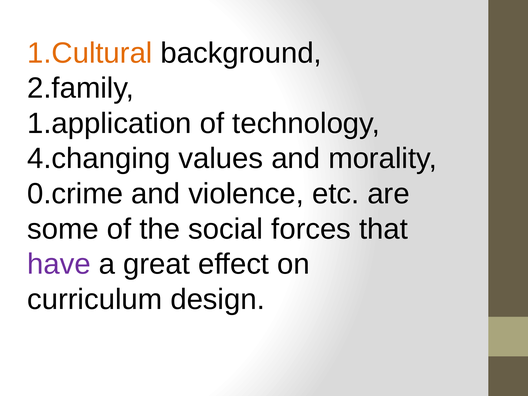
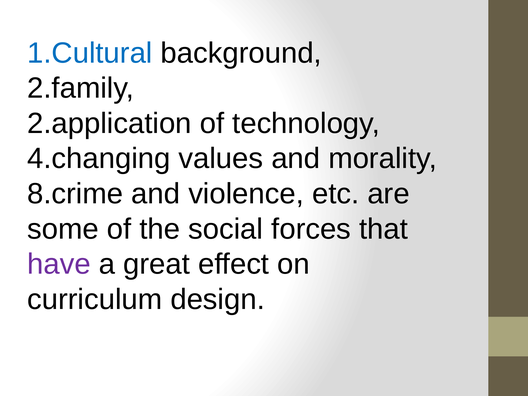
1.Cultural colour: orange -> blue
1.application: 1.application -> 2.application
0.crime: 0.crime -> 8.crime
